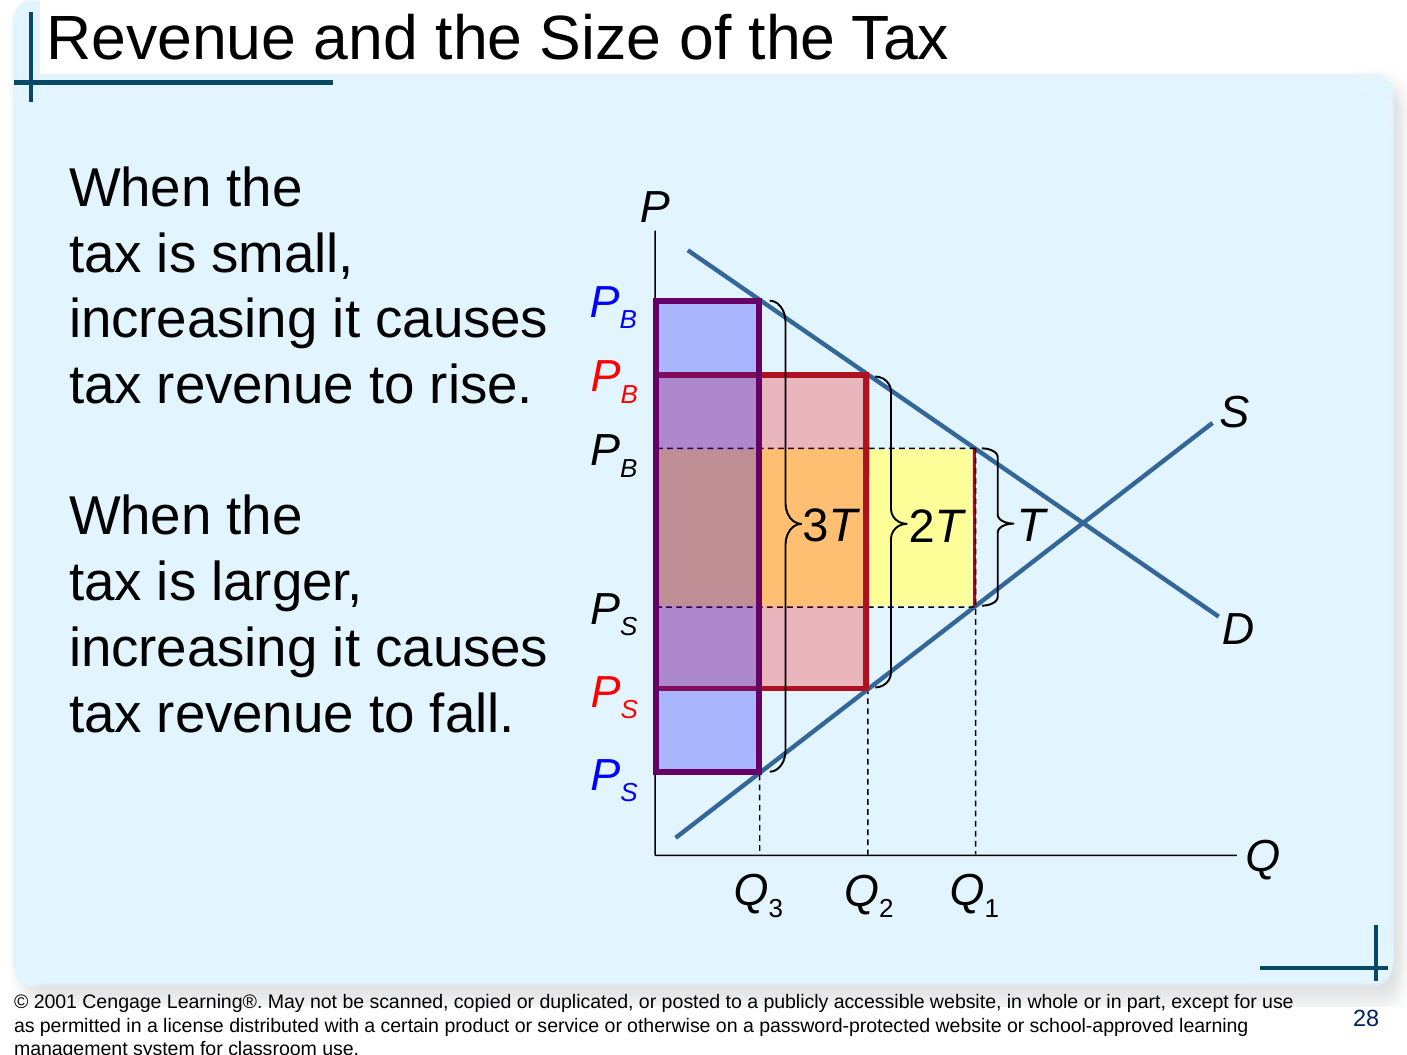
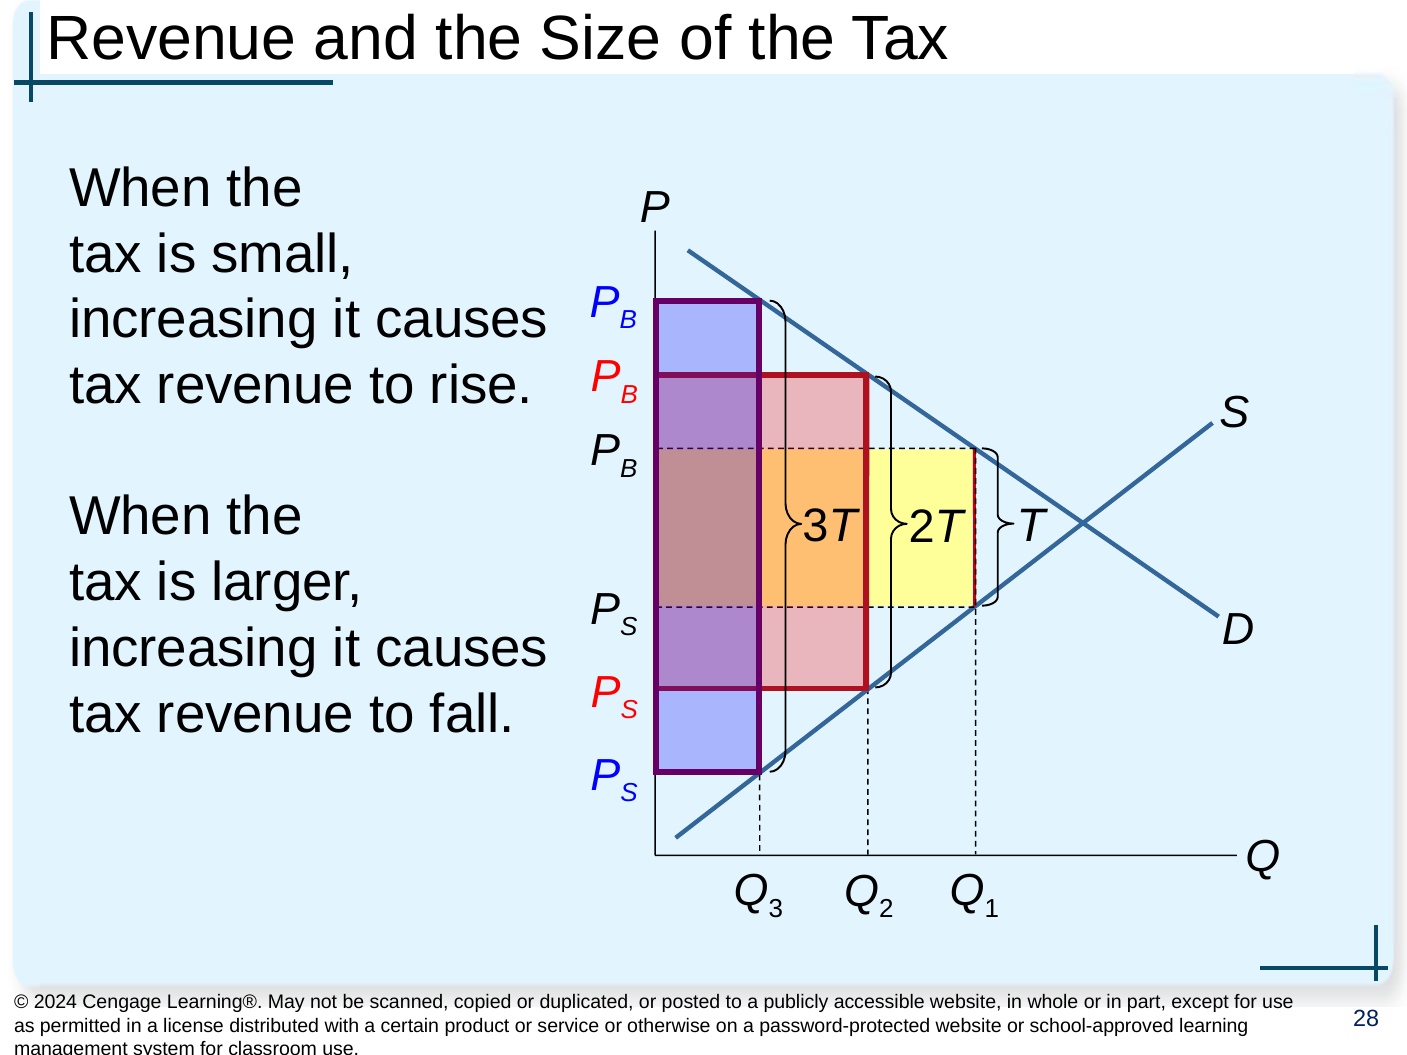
2001: 2001 -> 2024
